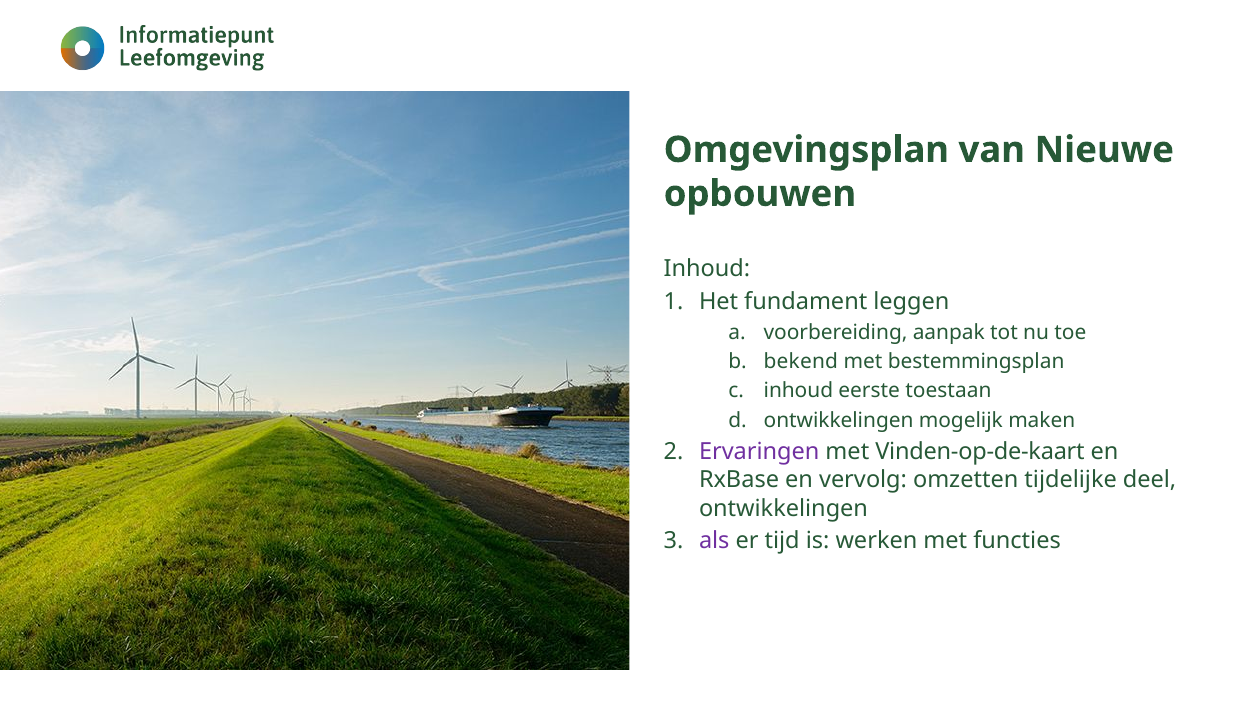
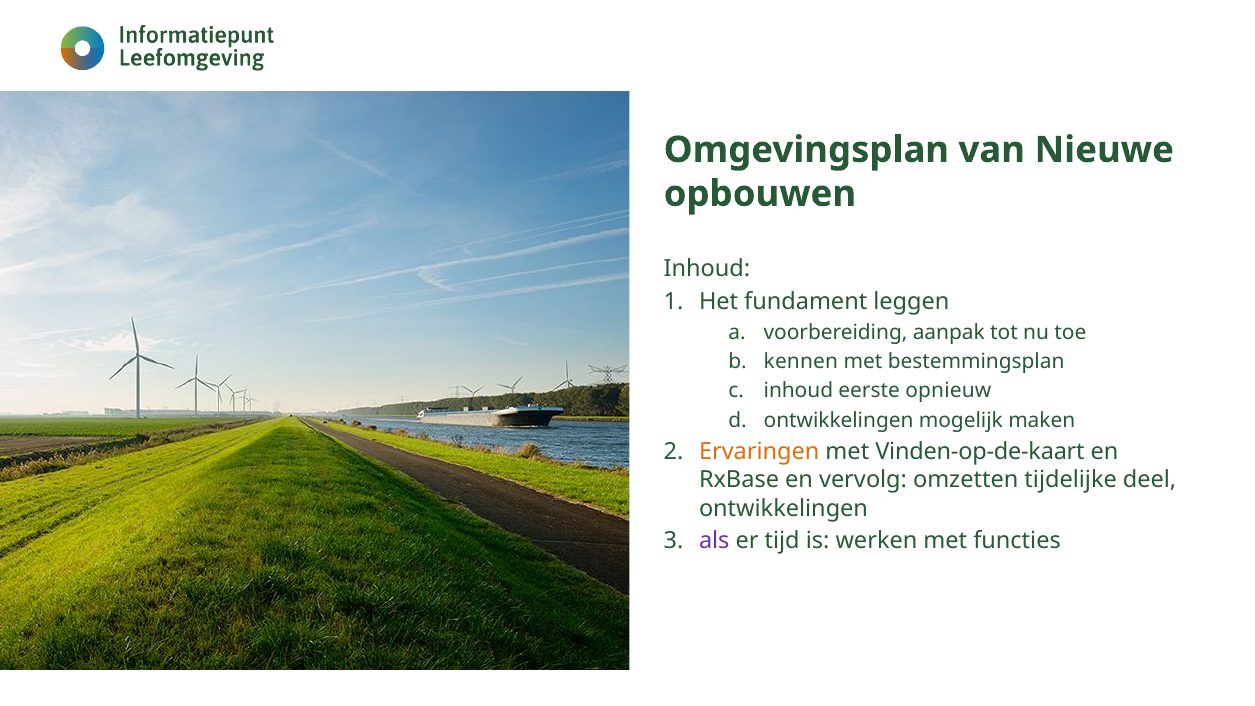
bekend: bekend -> kennen
toestaan: toestaan -> opnieuw
Ervaringen colour: purple -> orange
